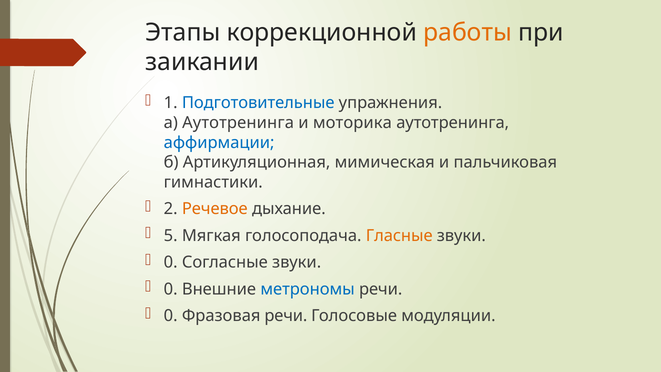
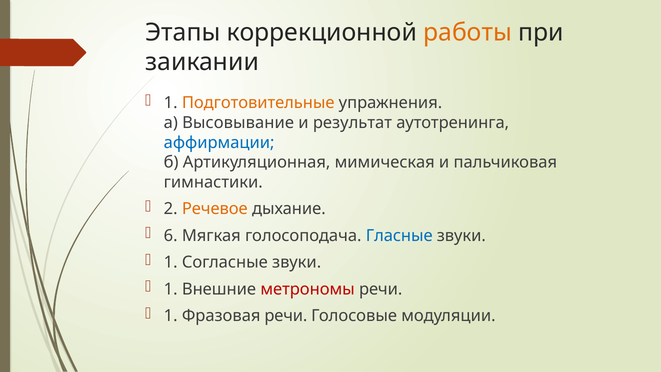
Подготовительные colour: blue -> orange
а Аутотренинга: Аутотренинга -> Высовывание
моторика: моторика -> результат
5: 5 -> 6
Гласные colour: orange -> blue
0 at (171, 262): 0 -> 1
0 at (171, 289): 0 -> 1
метрономы colour: blue -> red
0 at (171, 316): 0 -> 1
